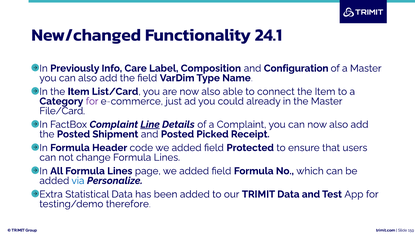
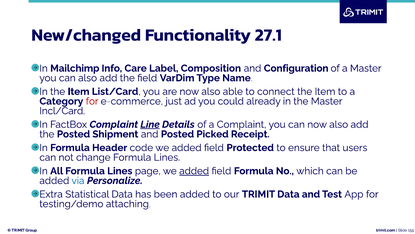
24.1: 24.1 -> 27.1
Previously: Previously -> Mailchimp
for at (92, 101) colour: purple -> red
File/Card: File/Card -> Incl/Card
added at (194, 171) underline: none -> present
therefore: therefore -> attaching
